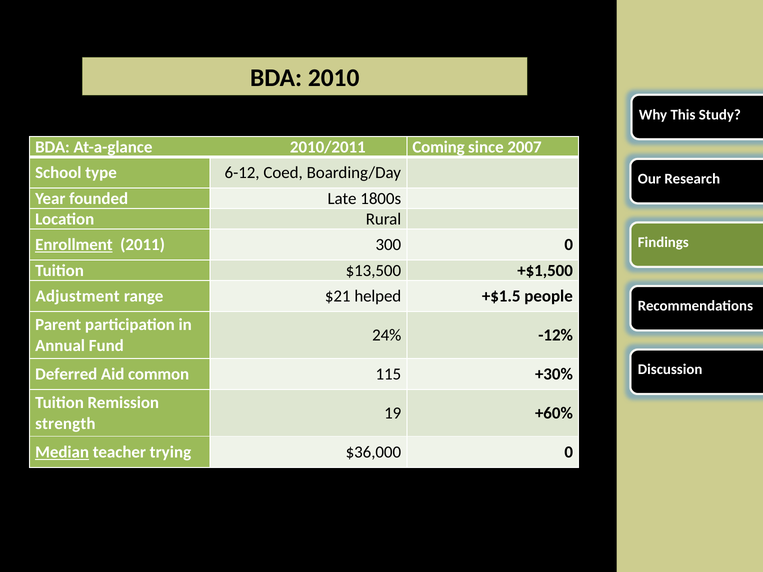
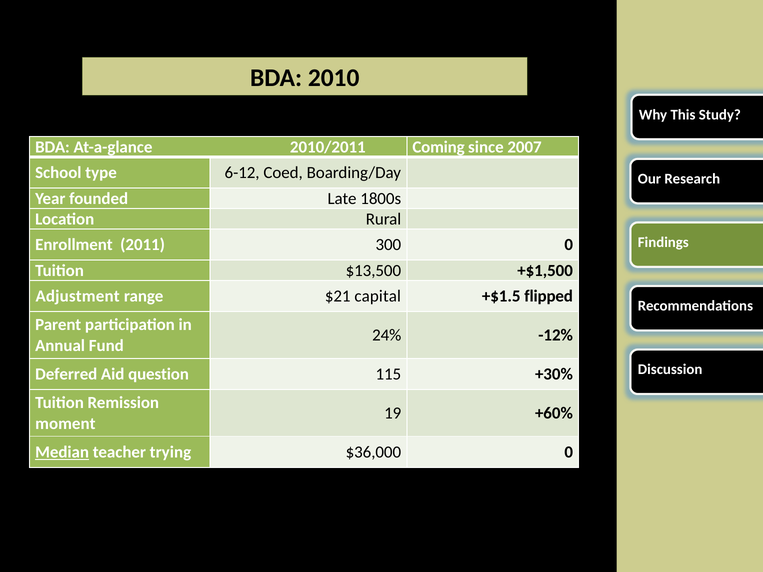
Enrollment underline: present -> none
helped: helped -> capital
people: people -> flipped
common: common -> question
strength: strength -> moment
